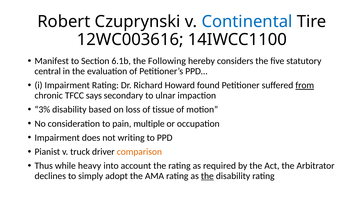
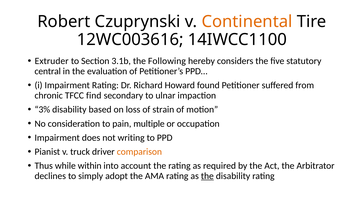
Continental colour: blue -> orange
Manifest: Manifest -> Extruder
6.1b: 6.1b -> 3.1b
from underline: present -> none
says: says -> find
tissue: tissue -> strain
heavy: heavy -> within
